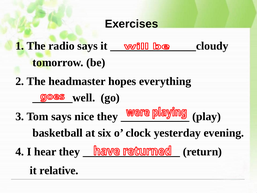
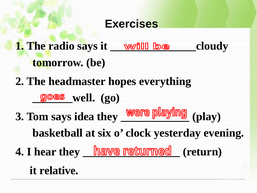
nice: nice -> idea
